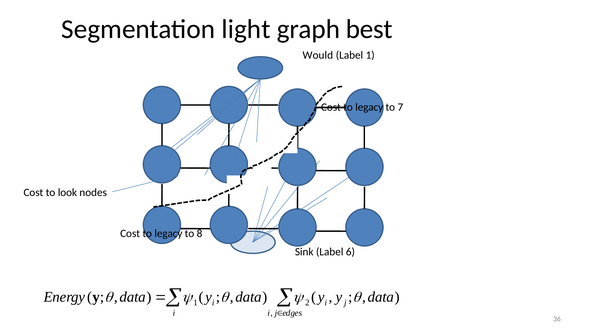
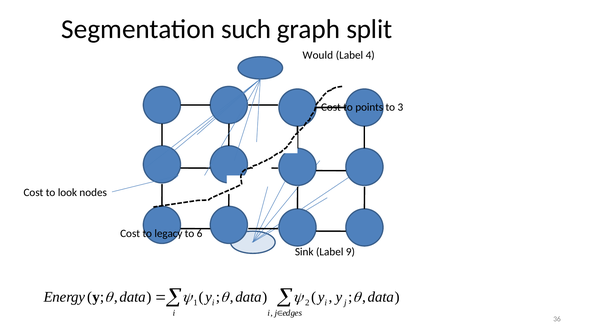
light: light -> such
best: best -> split
Label 1: 1 -> 4
legacy at (369, 107): legacy -> points
7: 7 -> 3
8: 8 -> 6
6: 6 -> 9
